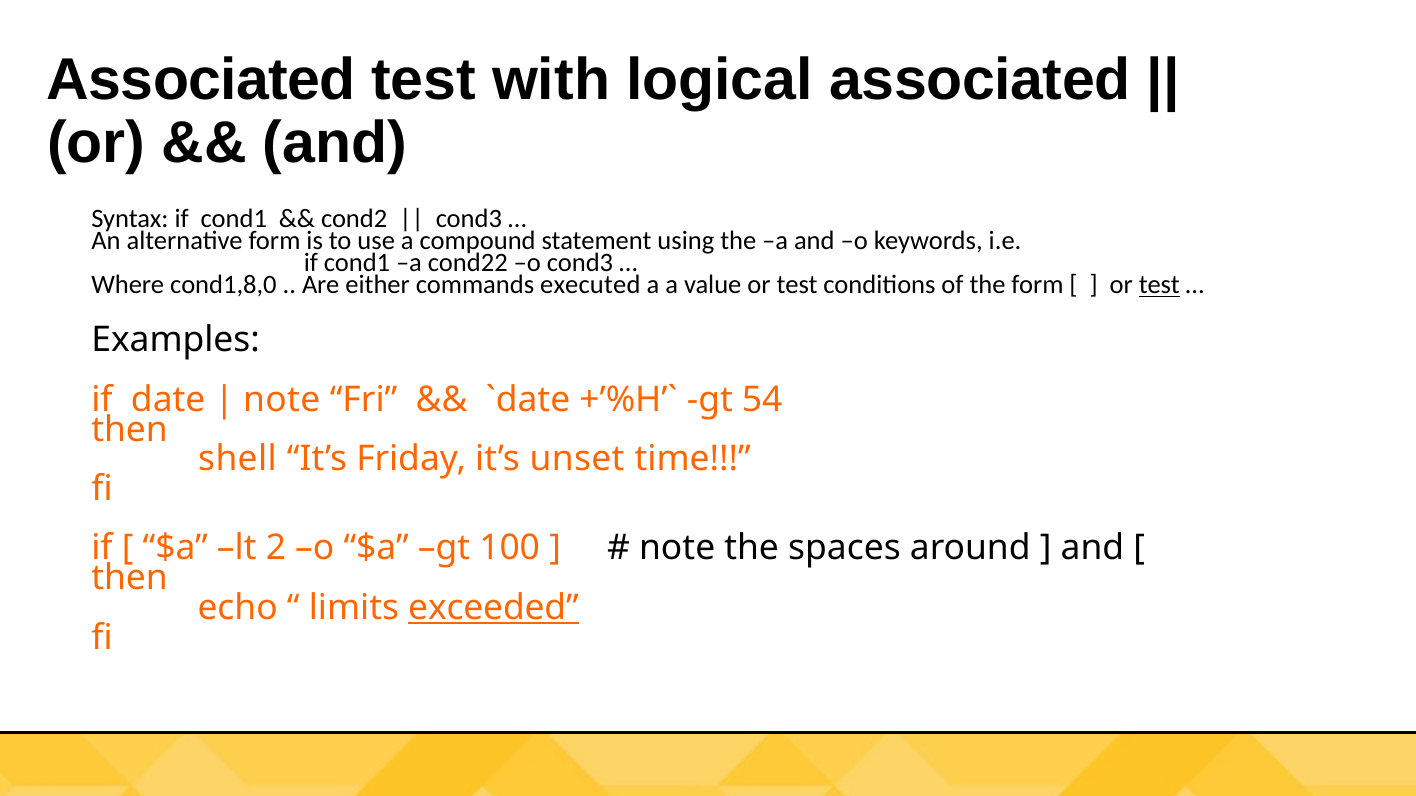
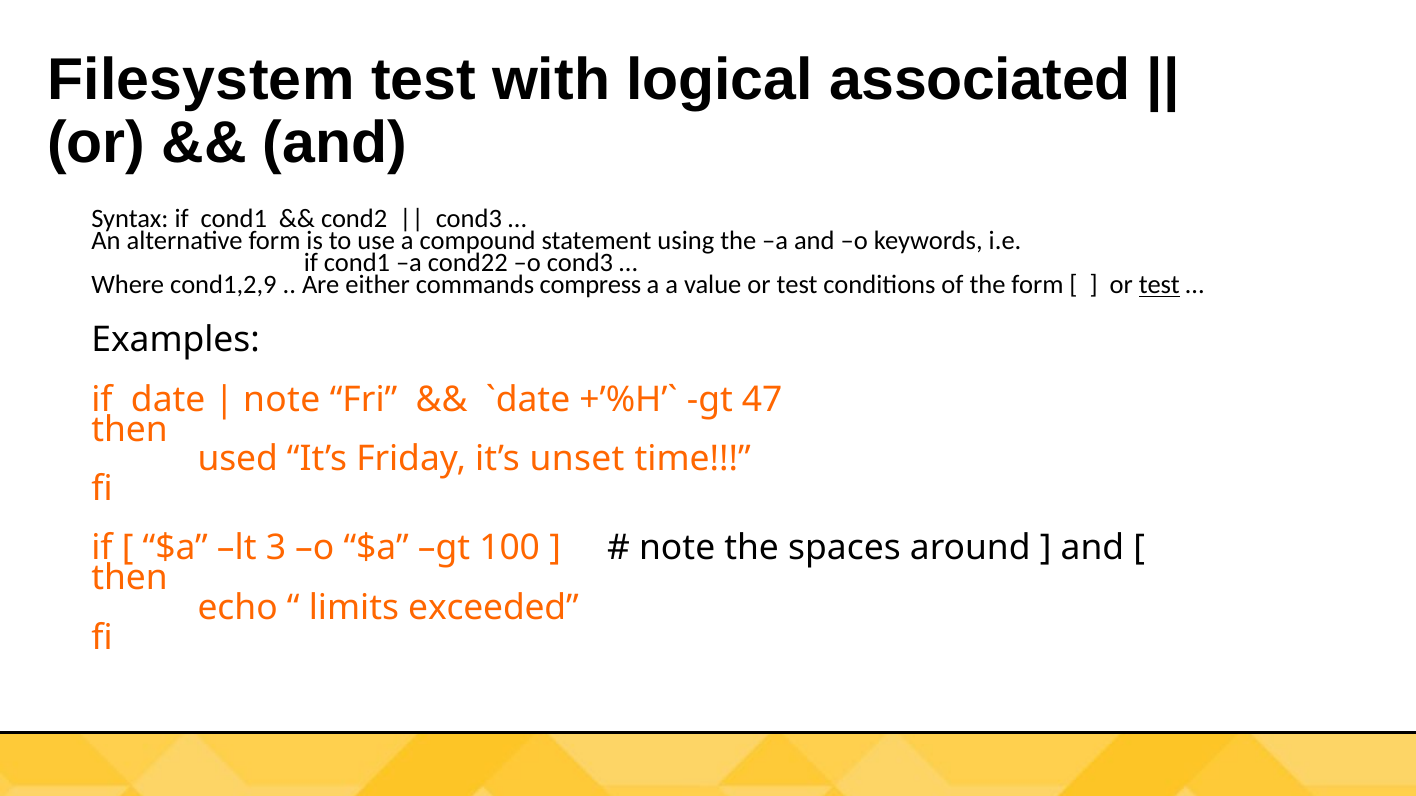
Associated at (201, 80): Associated -> Filesystem
cond1,8,0: cond1,8,0 -> cond1,2,9
executed: executed -> compress
54: 54 -> 47
shell: shell -> used
2: 2 -> 3
exceeded underline: present -> none
